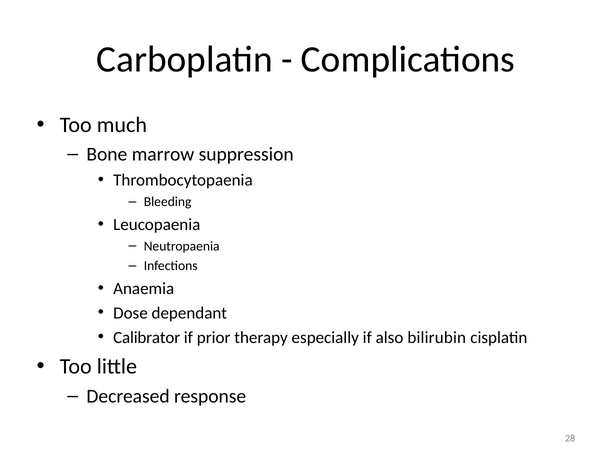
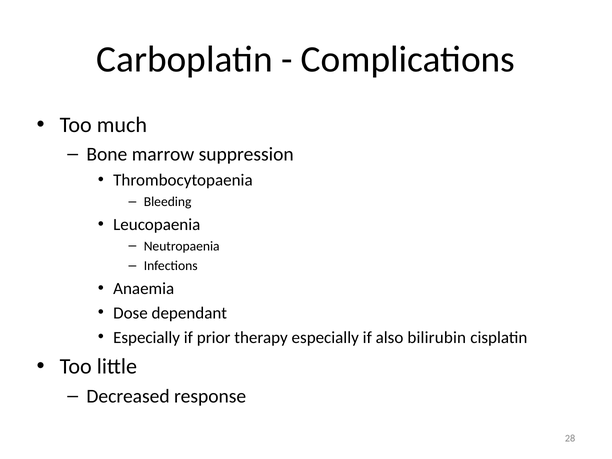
Calibrator at (147, 337): Calibrator -> Especially
